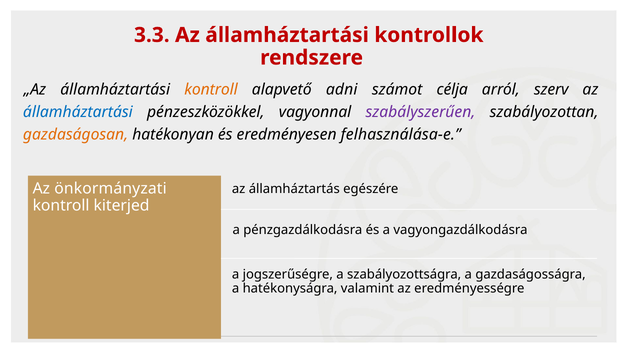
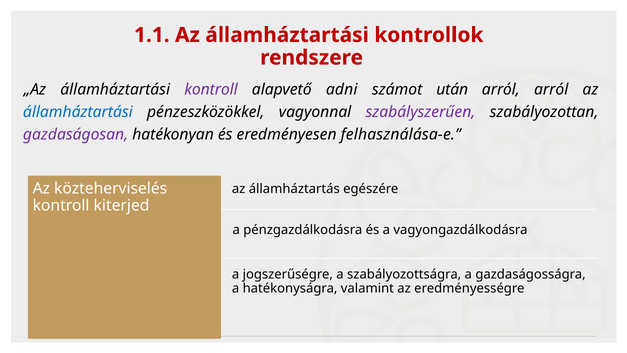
3.3: 3.3 -> 1.1
kontroll at (211, 89) colour: orange -> purple
célja: célja -> után
arról szerv: szerv -> arról
gazdaságosan colour: orange -> purple
önkormányzati: önkormányzati -> közteherviselés
